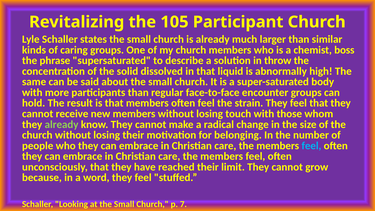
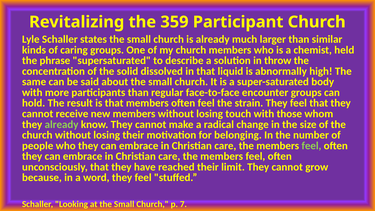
105: 105 -> 359
boss: boss -> held
feel at (311, 146) colour: light blue -> light green
